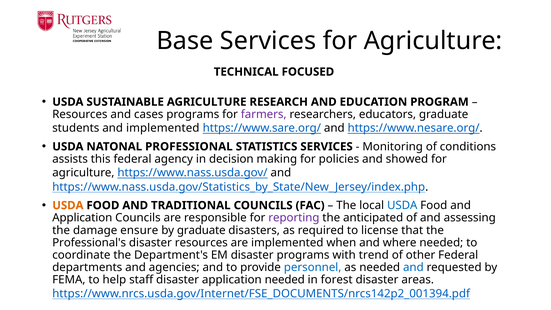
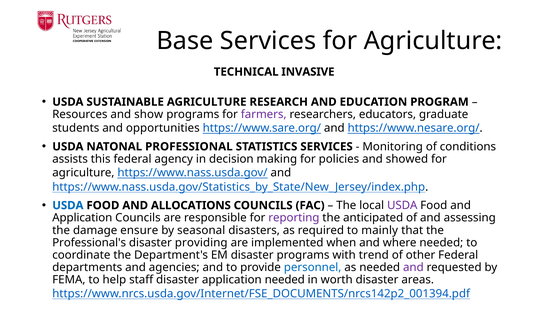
FOCUSED: FOCUSED -> INVASIVE
cases: cases -> show
and implemented: implemented -> opportunities
USDA at (68, 205) colour: orange -> blue
TRADITIONAL: TRADITIONAL -> ALLOCATIONS
USDA at (402, 205) colour: blue -> purple
by graduate: graduate -> seasonal
license: license -> mainly
disaster resources: resources -> providing
and at (413, 267) colour: blue -> purple
forest: forest -> worth
